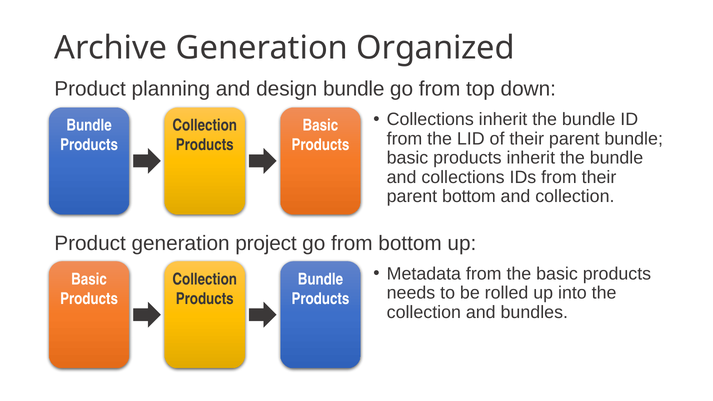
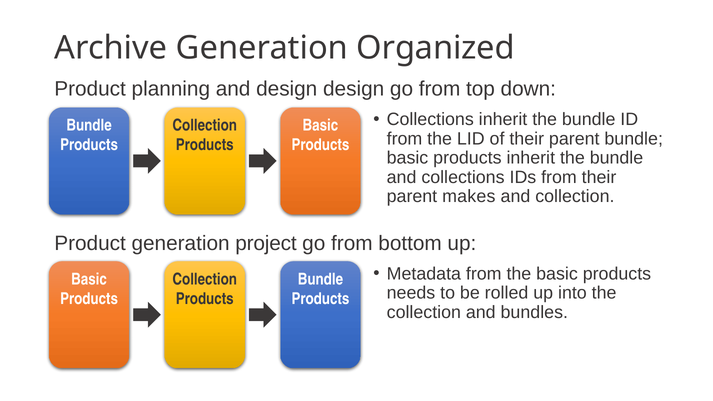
design bundle: bundle -> design
parent bottom: bottom -> makes
